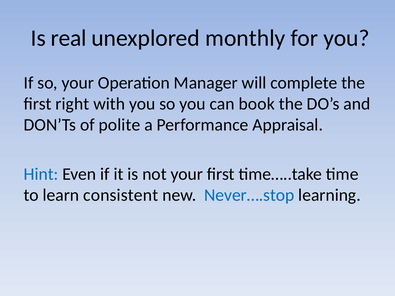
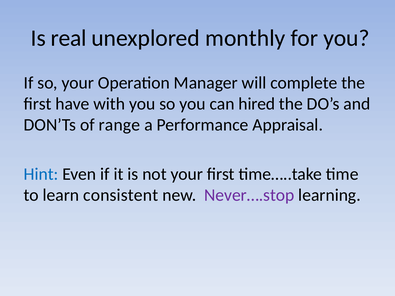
right: right -> have
book: book -> hired
polite: polite -> range
Never….stop colour: blue -> purple
